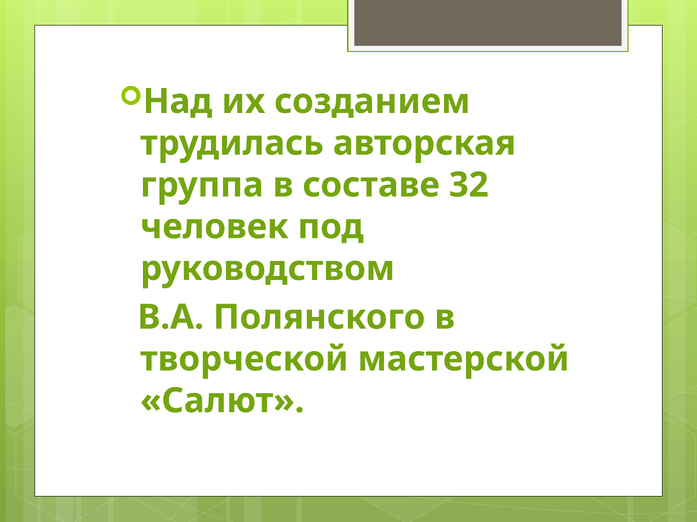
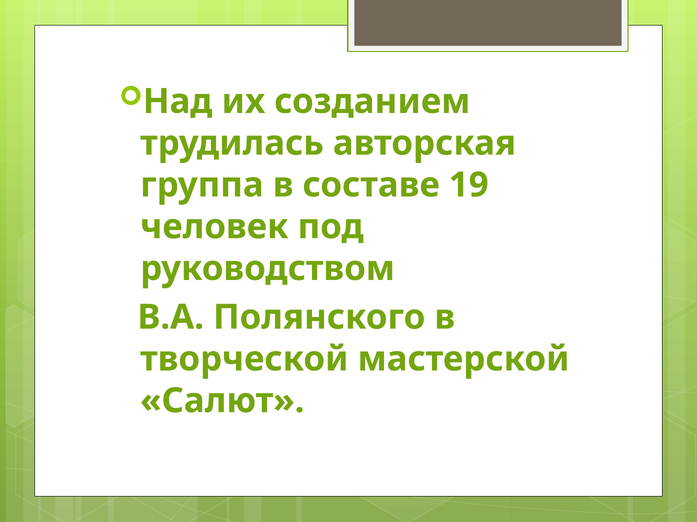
32: 32 -> 19
